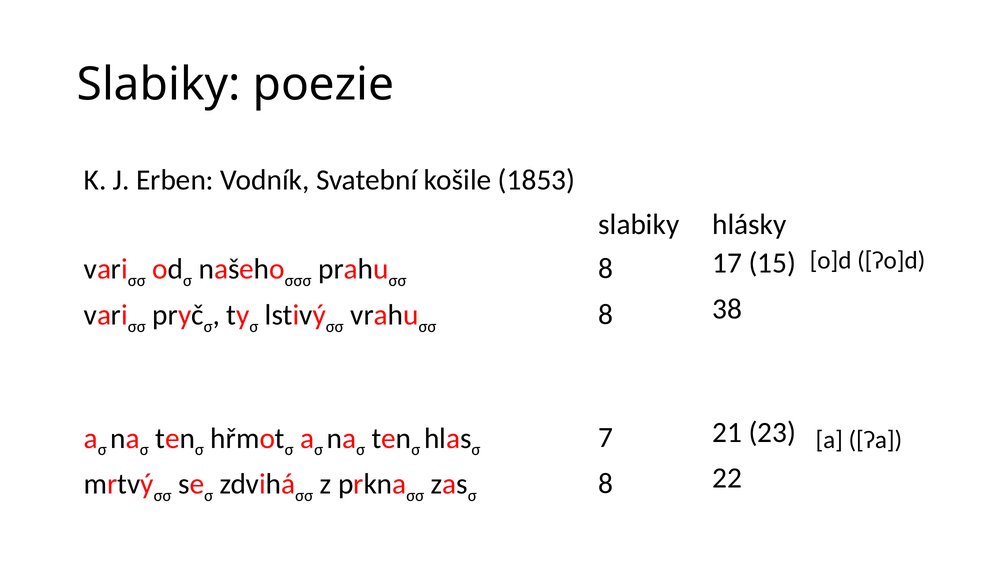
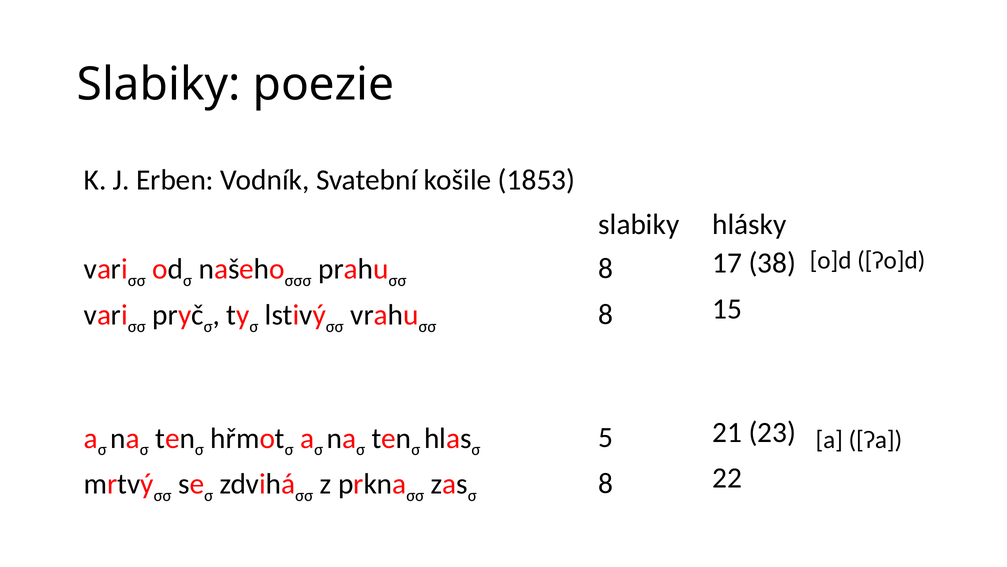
15: 15 -> 38
38: 38 -> 15
7: 7 -> 5
